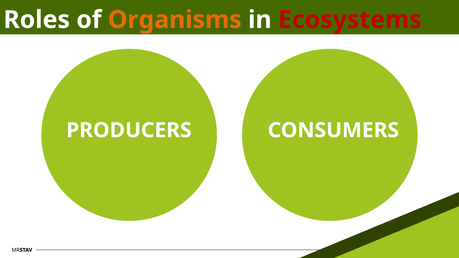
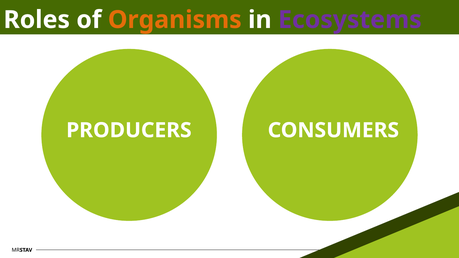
Ecosystems colour: red -> purple
